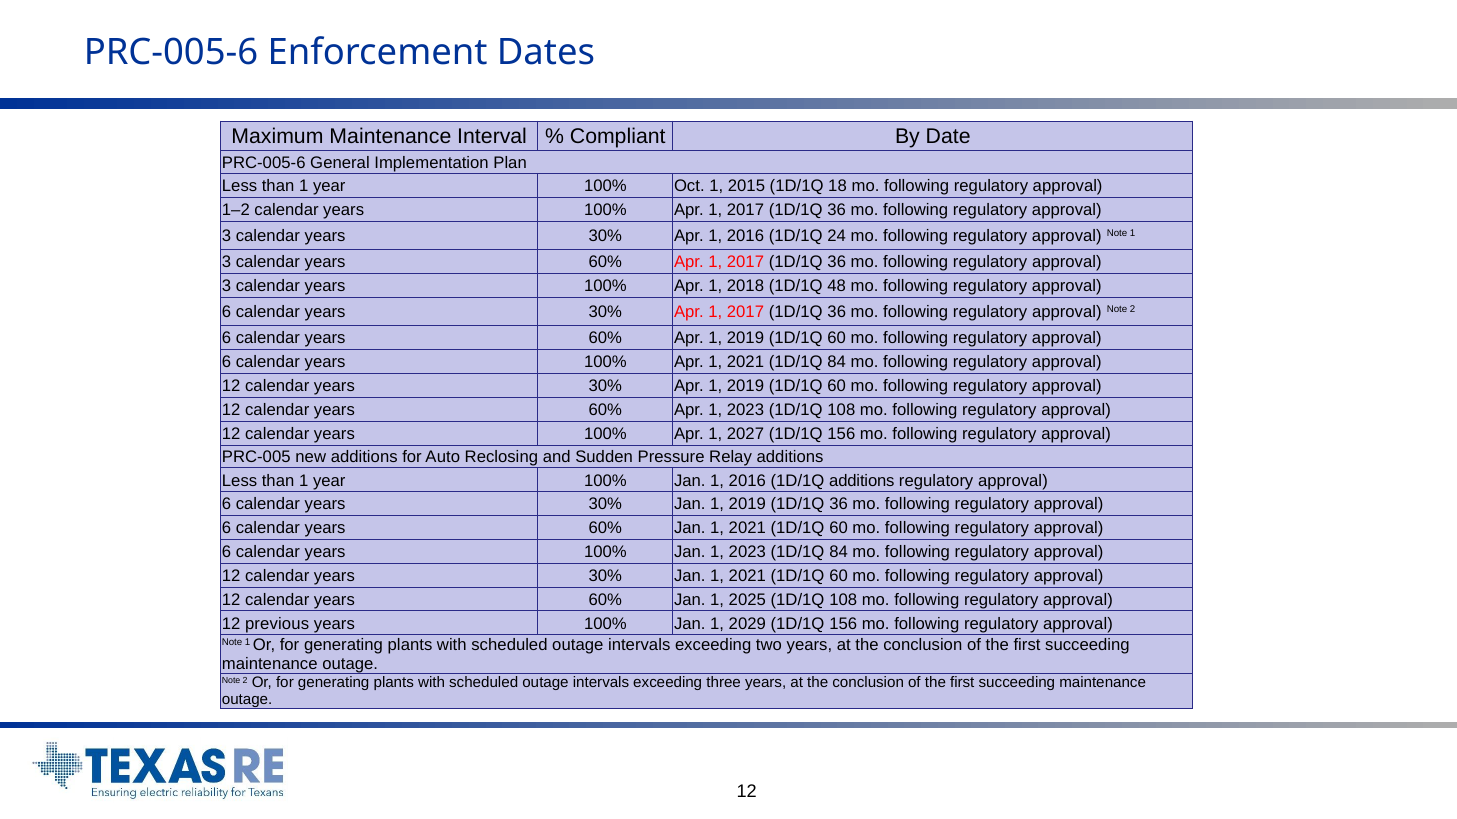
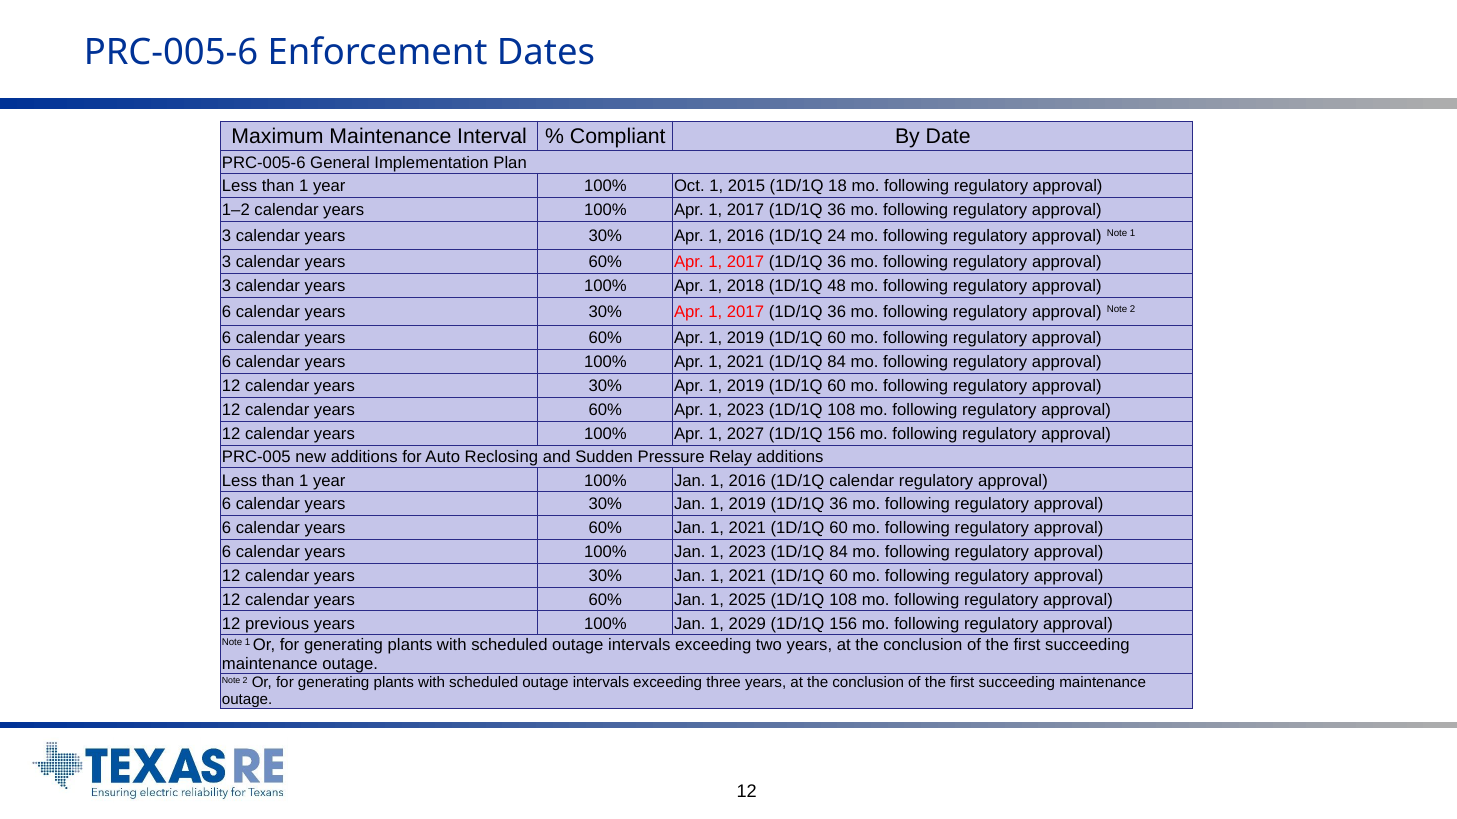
1D/1Q additions: additions -> calendar
